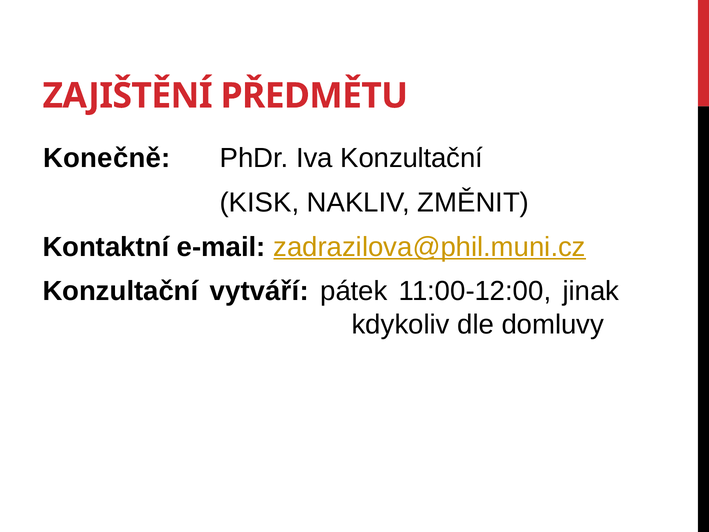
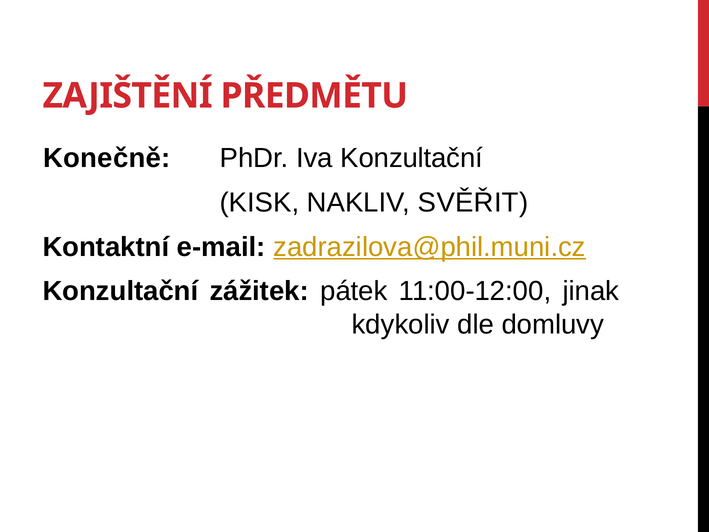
ZMĚNIT: ZMĚNIT -> SVĚŘIT
vytváří: vytváří -> zážitek
